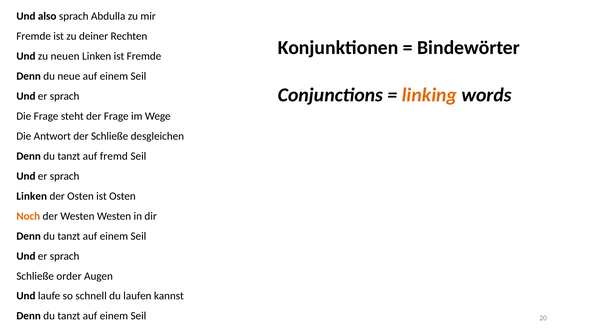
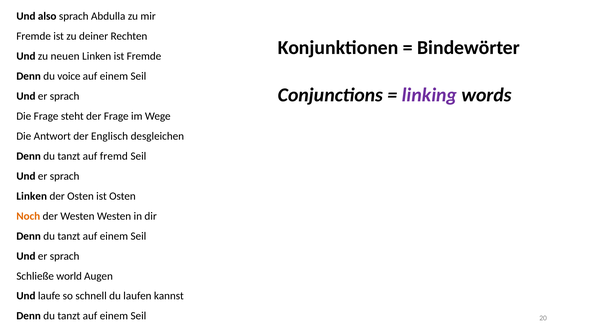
neue: neue -> voice
linking colour: orange -> purple
der Schließe: Schließe -> Englisch
order: order -> world
